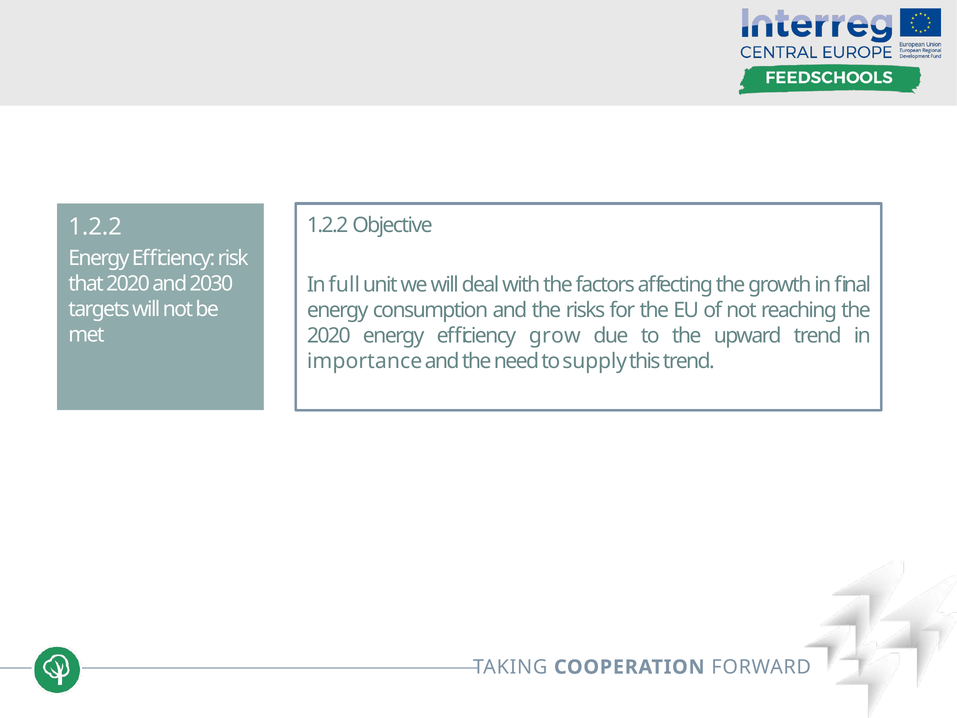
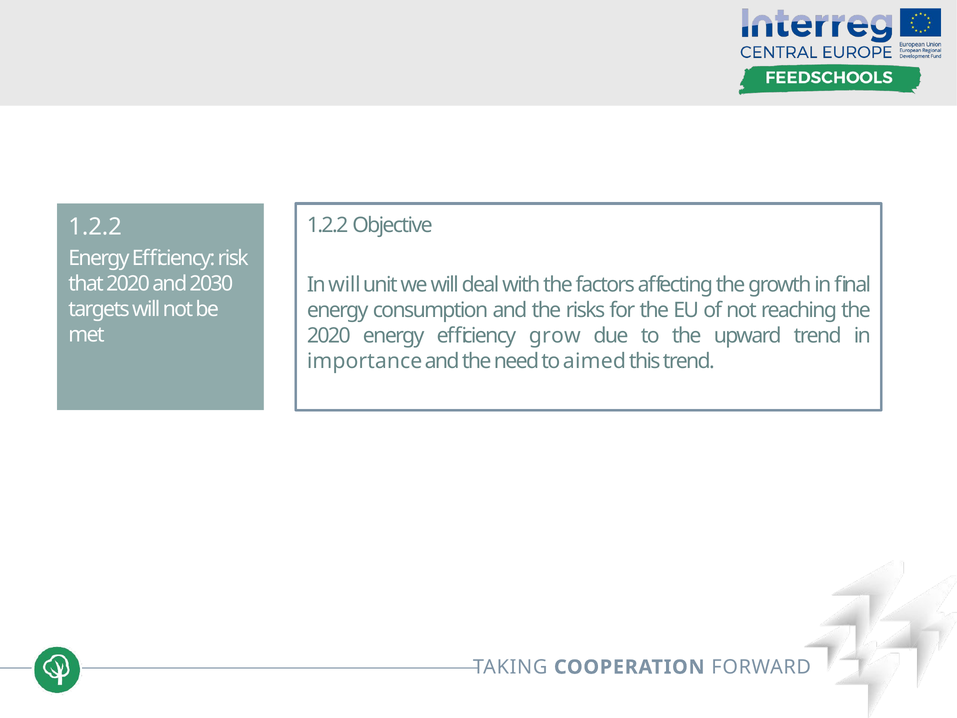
In full: full -> will
supply: supply -> aimed
